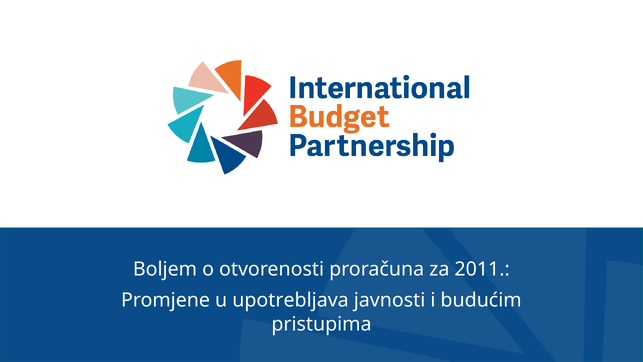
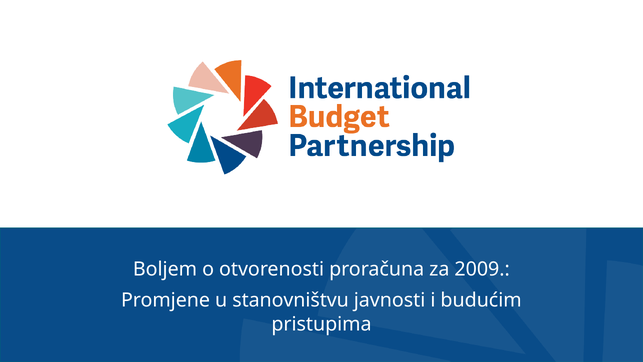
2011: 2011 -> 2009
upotrebljava: upotrebljava -> stanovništvu
